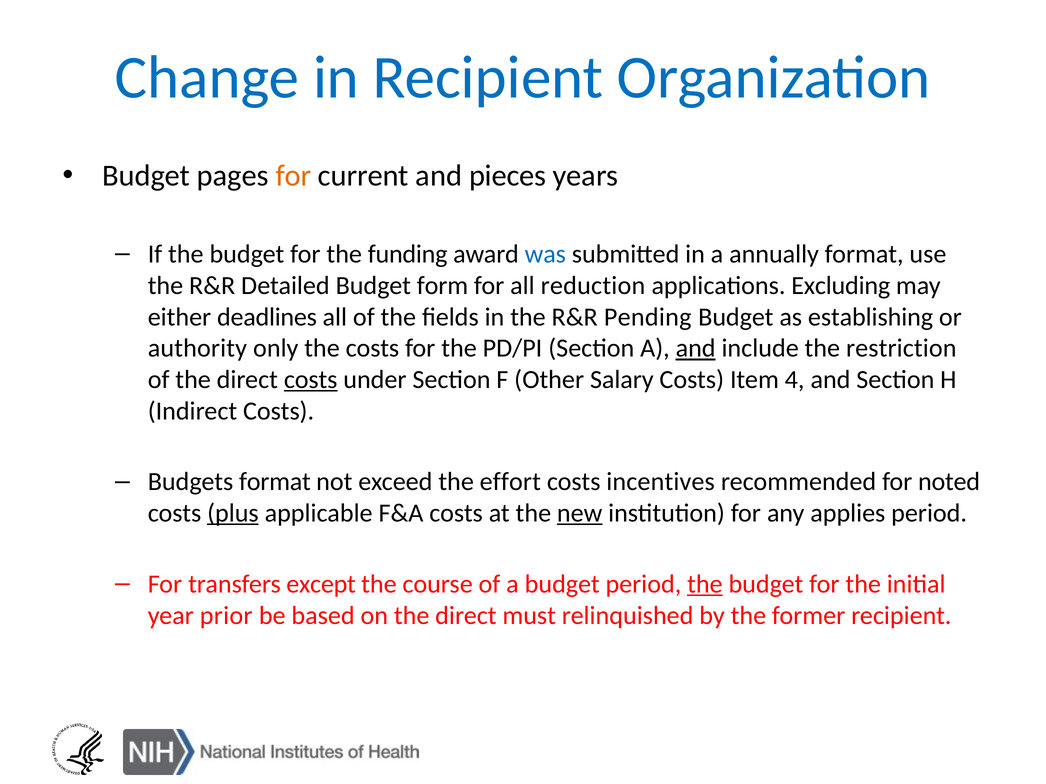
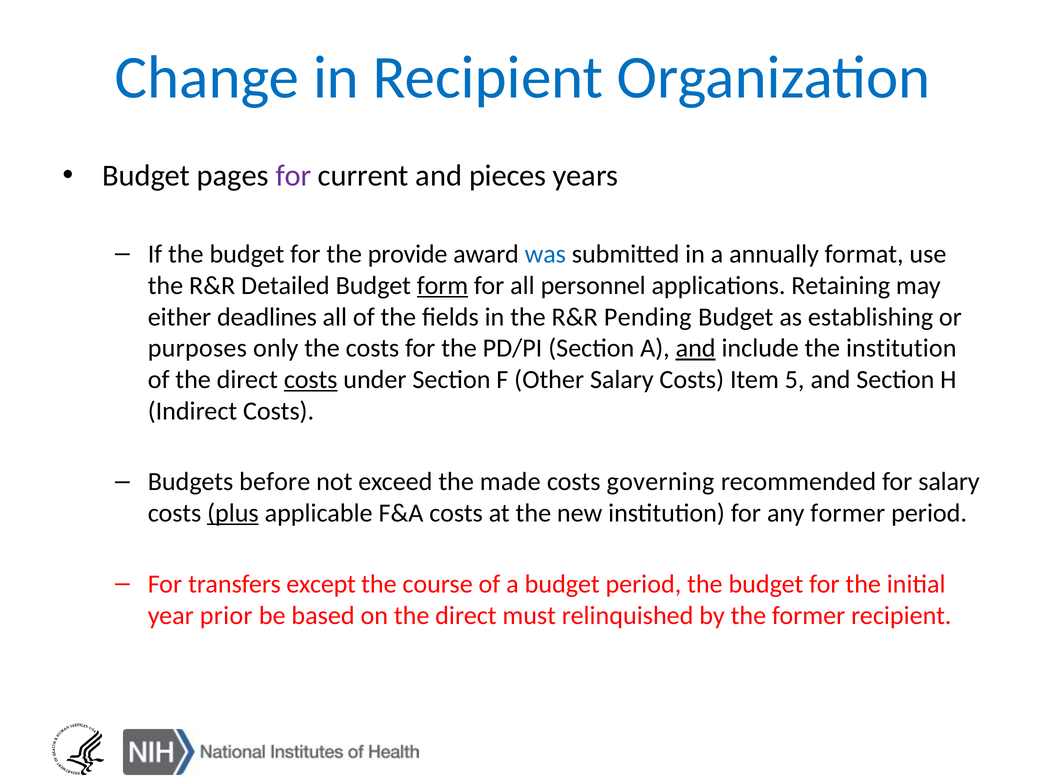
for at (293, 176) colour: orange -> purple
funding: funding -> provide
form underline: none -> present
reduction: reduction -> personnel
Excluding: Excluding -> Retaining
authority: authority -> purposes
the restriction: restriction -> institution
4: 4 -> 5
Budgets format: format -> before
effort: effort -> made
incentives: incentives -> governing
for noted: noted -> salary
new underline: present -> none
any applies: applies -> former
the at (705, 584) underline: present -> none
